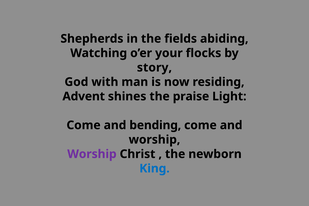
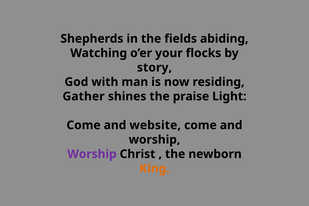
Advent: Advent -> Gather
bending: bending -> website
King colour: blue -> orange
